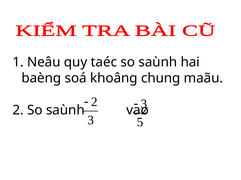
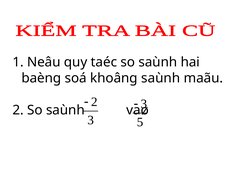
khoâng chung: chung -> saùnh
